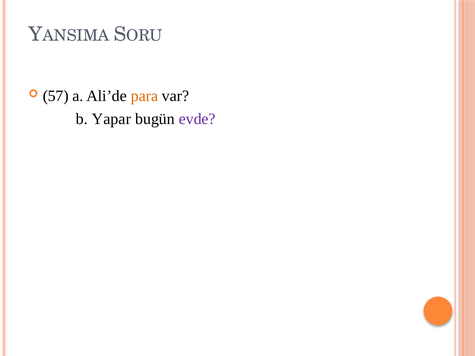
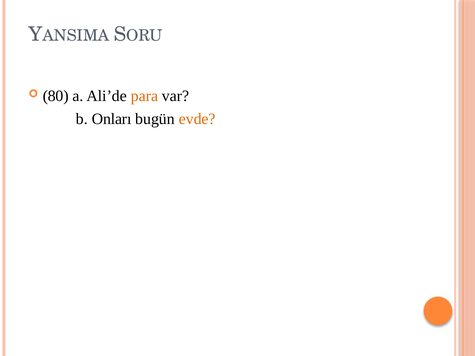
57: 57 -> 80
Yapar: Yapar -> Onları
evde colour: purple -> orange
